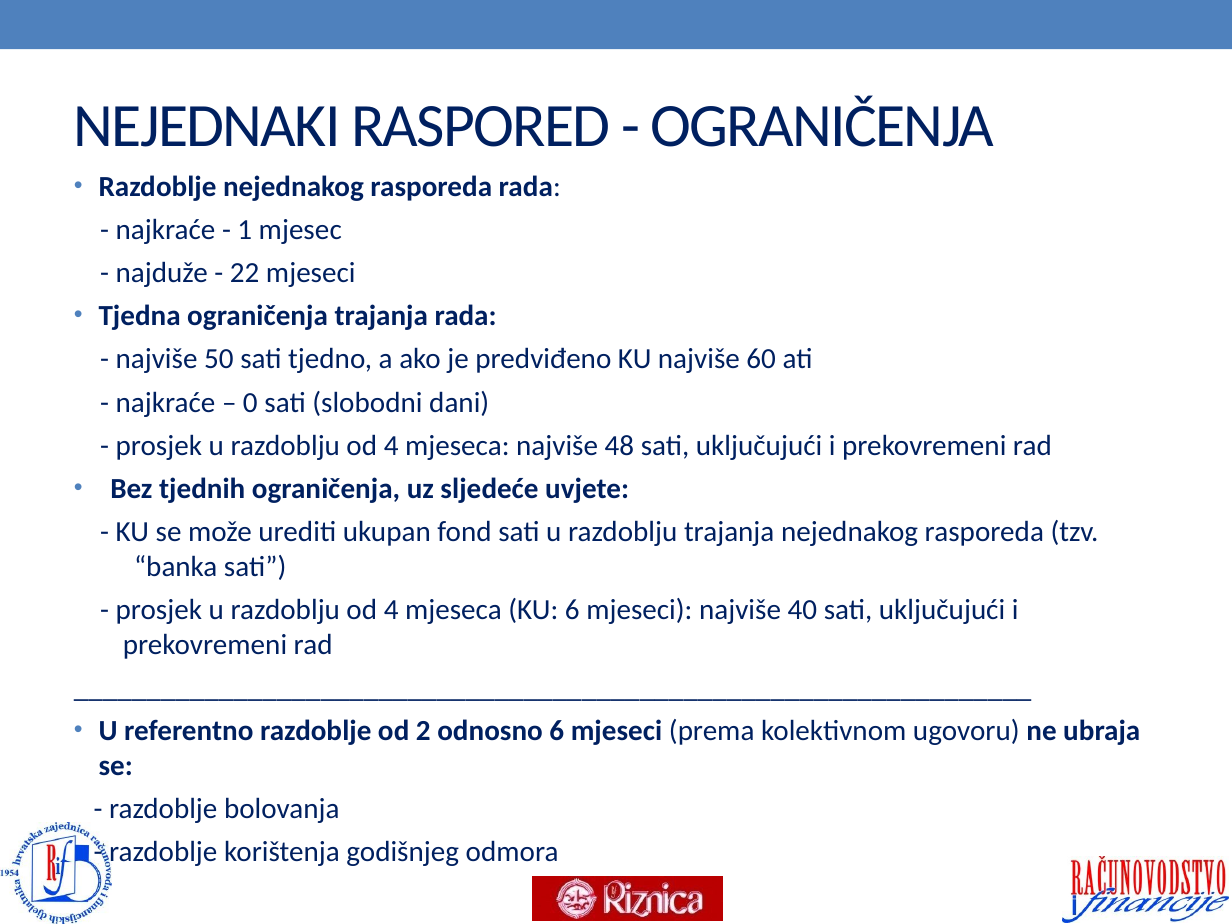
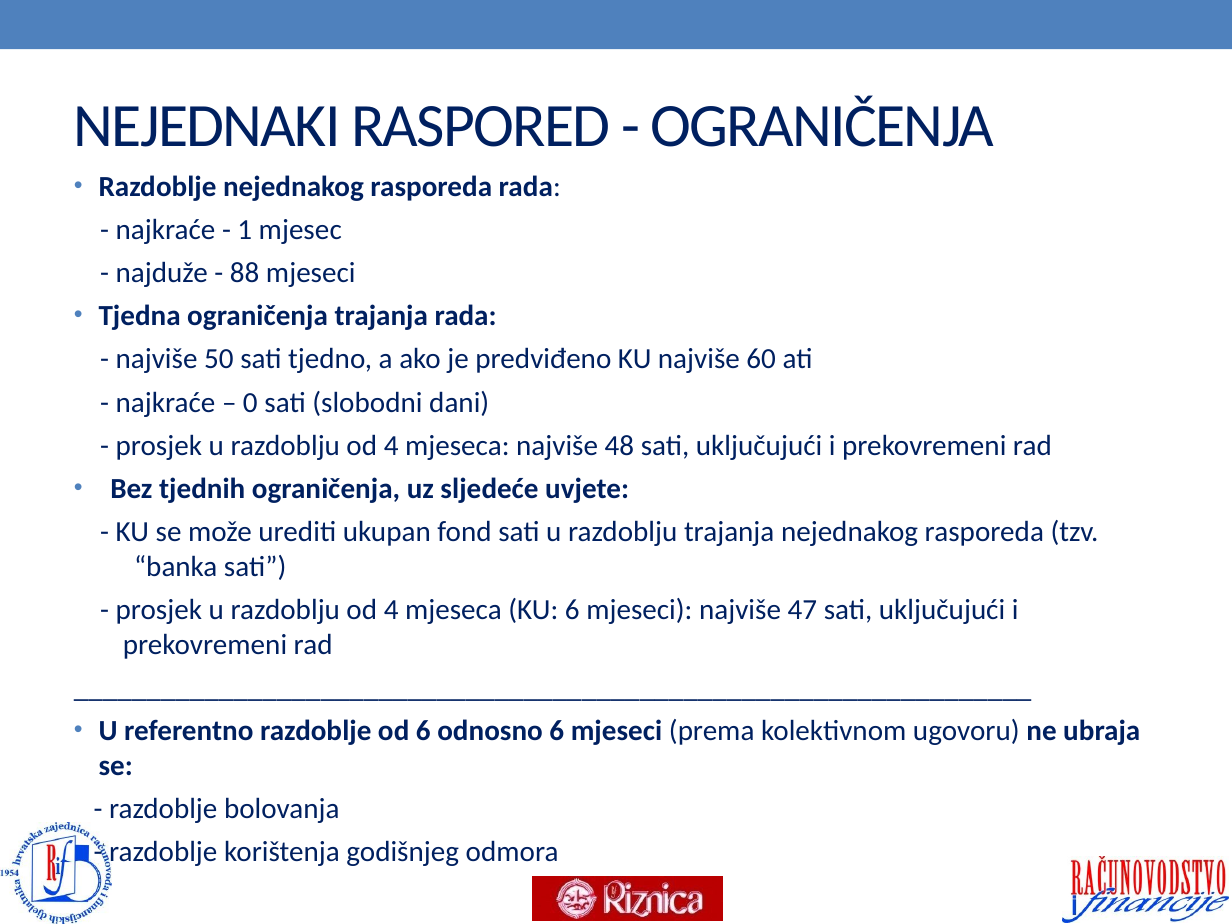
22: 22 -> 88
40: 40 -> 47
od 2: 2 -> 6
